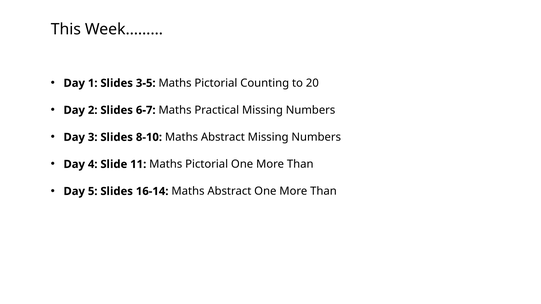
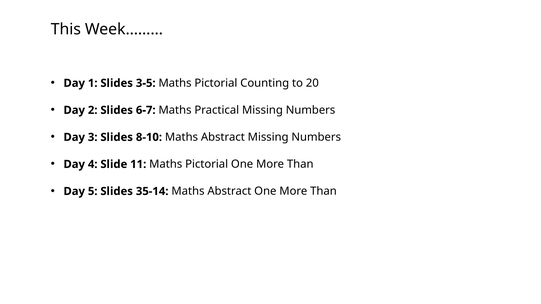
16-14: 16-14 -> 35-14
